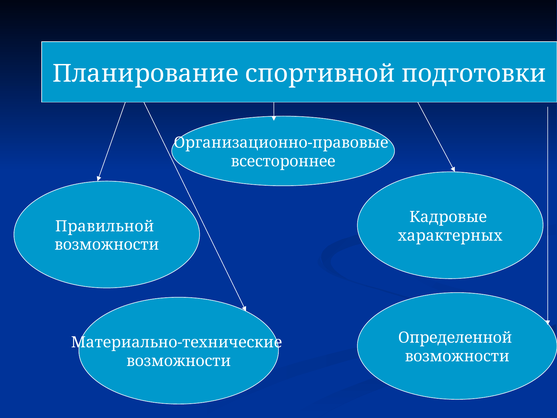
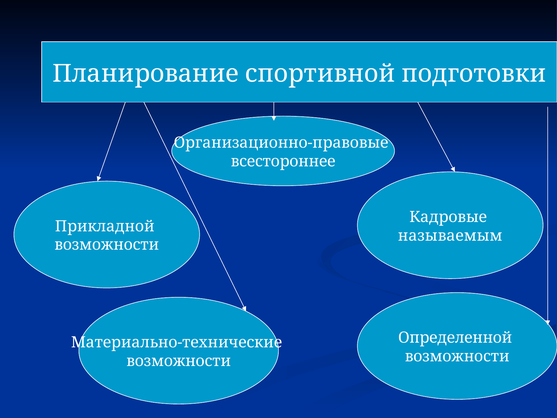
Правильной: Правильной -> Прикладной
характерных: характерных -> называемым
